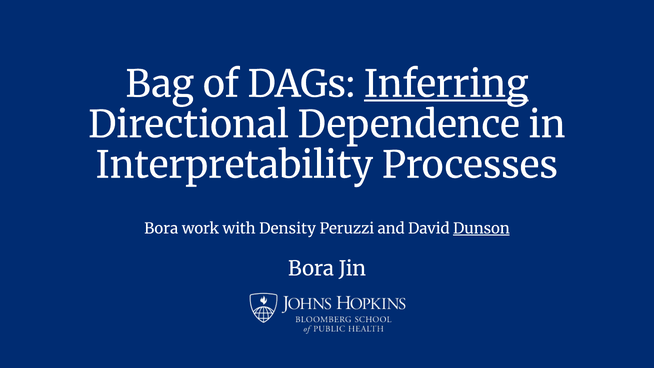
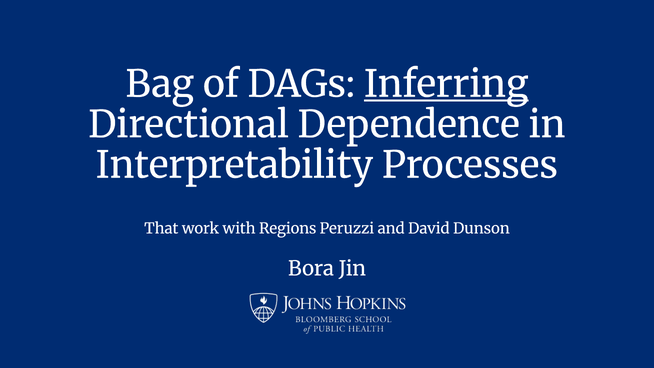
Bora at (161, 228): Bora -> That
Density: Density -> Regions
Dunson underline: present -> none
